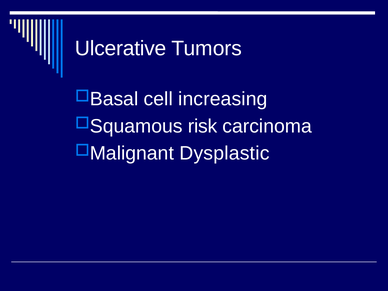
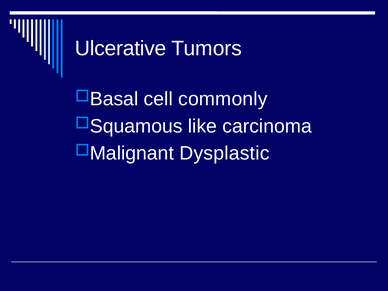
increasing: increasing -> commonly
risk: risk -> like
